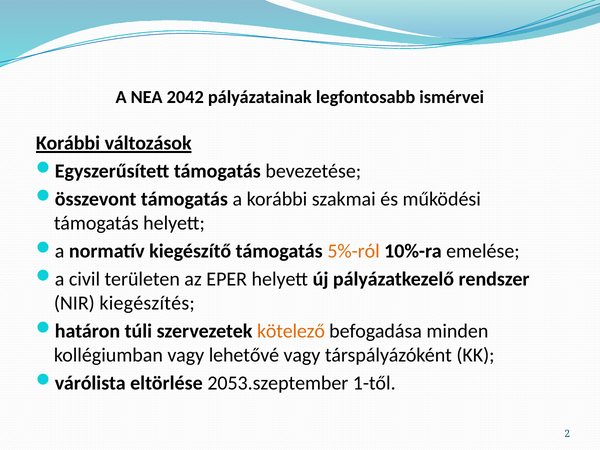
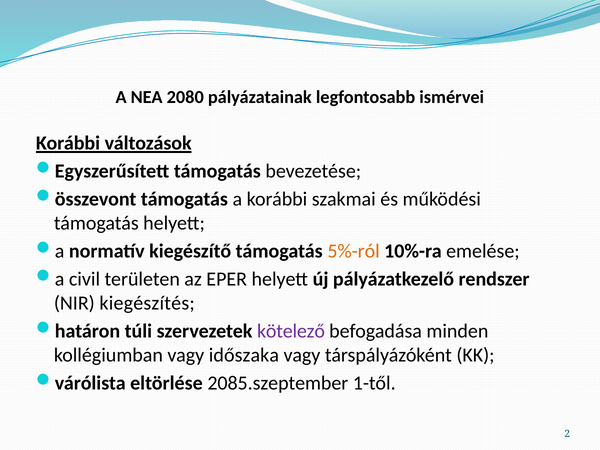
2042: 2042 -> 2080
kötelező colour: orange -> purple
lehetővé: lehetővé -> időszaka
2053.szeptember: 2053.szeptember -> 2085.szeptember
